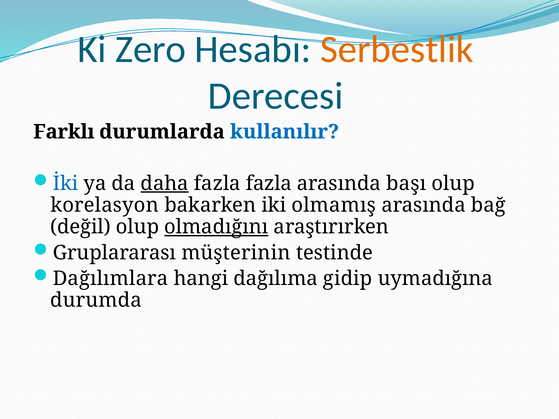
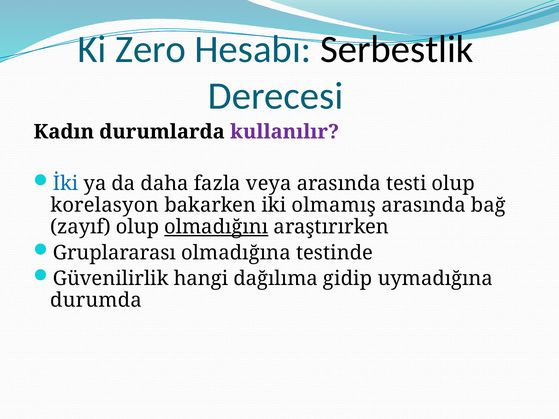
Serbestlik colour: orange -> black
Farklı: Farklı -> Kadın
kullanılır colour: blue -> purple
daha underline: present -> none
fazla fazla: fazla -> veya
başı: başı -> testi
değil: değil -> zayıf
müşterinin: müşterinin -> olmadığına
Dağılımlara: Dağılımlara -> Güvenilirlik
